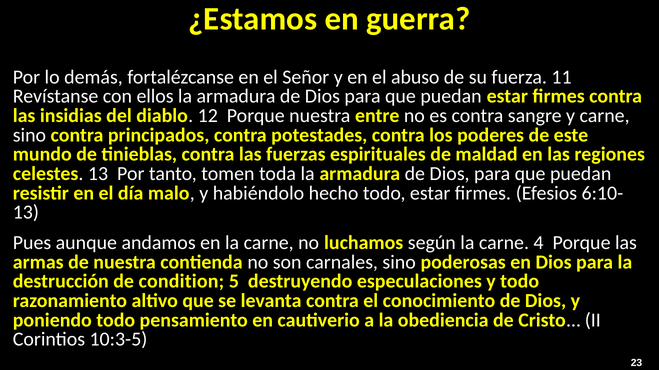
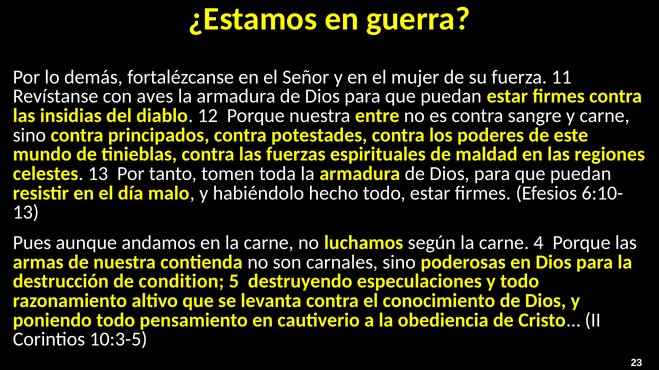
abuso: abuso -> mujer
ellos: ellos -> aves
